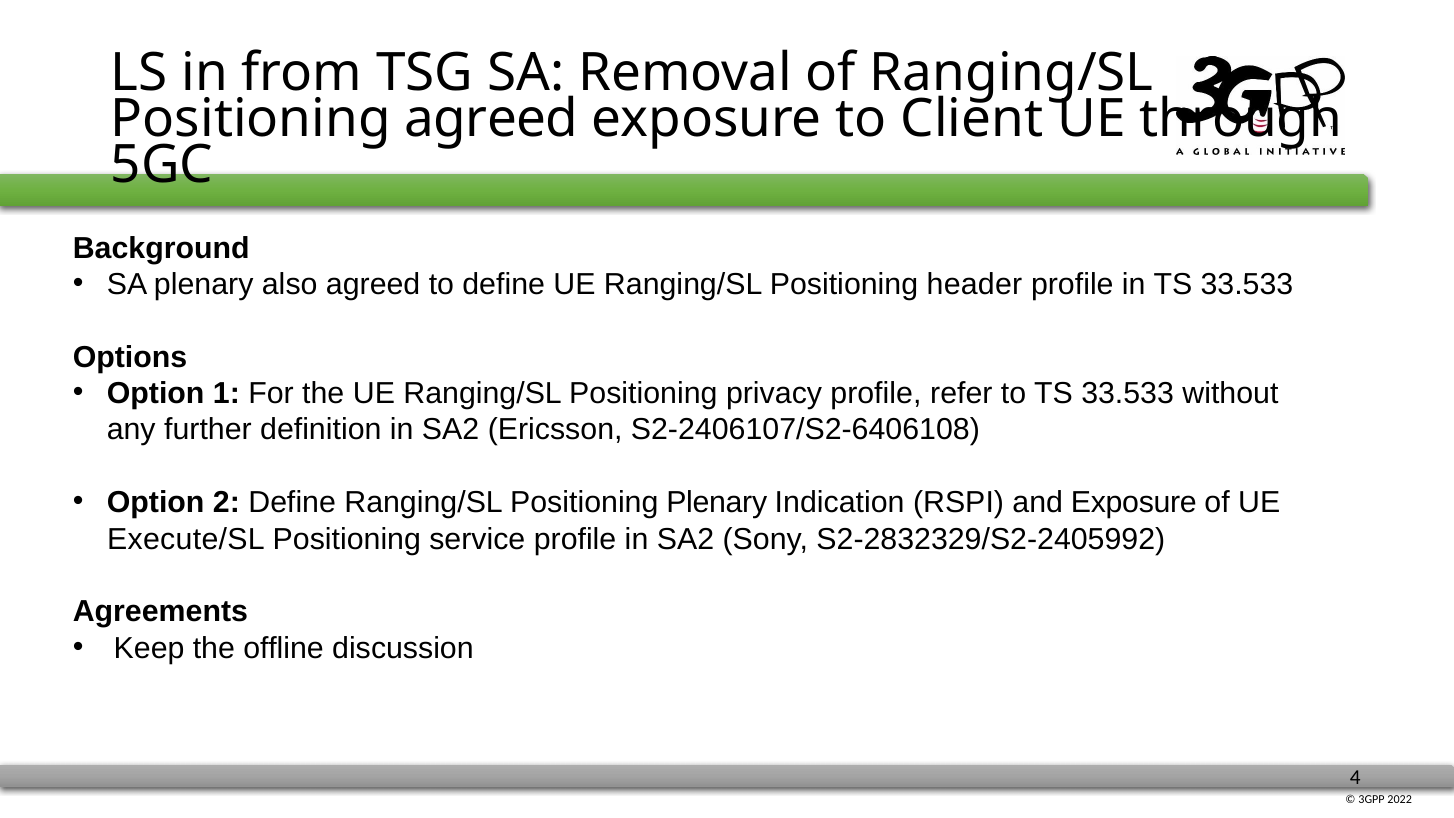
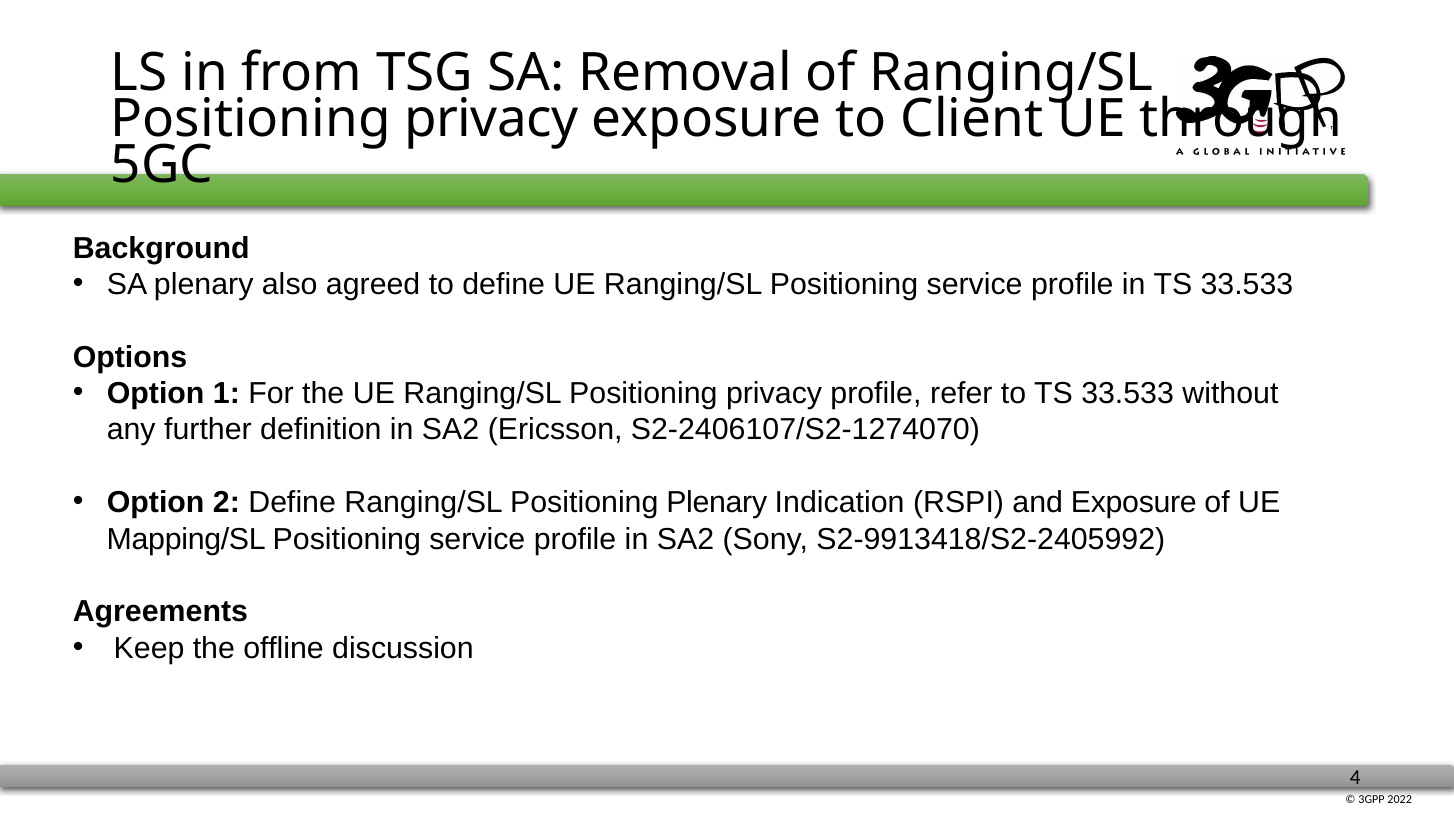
agreed at (491, 119): agreed -> privacy
Ranging/SL Positioning header: header -> service
S2-2406107/S2-6406108: S2-2406107/S2-6406108 -> S2-2406107/S2-1274070
Execute/SL: Execute/SL -> Mapping/SL
S2-2832329/S2-2405992: S2-2832329/S2-2405992 -> S2-9913418/S2-2405992
